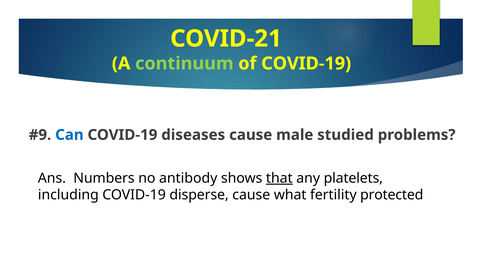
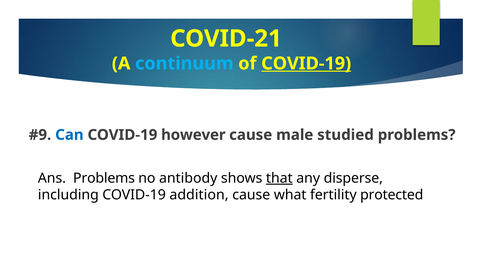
continuum colour: light green -> light blue
COVID-19 at (306, 64) underline: none -> present
diseases: diseases -> however
Ans Numbers: Numbers -> Problems
platelets: platelets -> disperse
disperse: disperse -> addition
